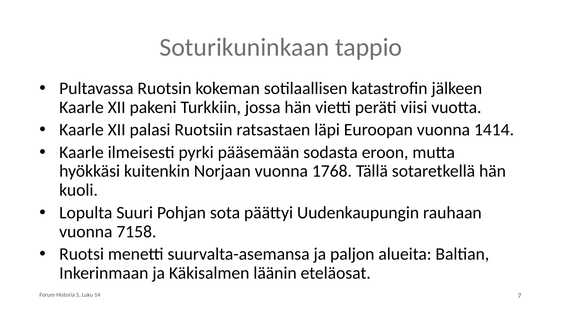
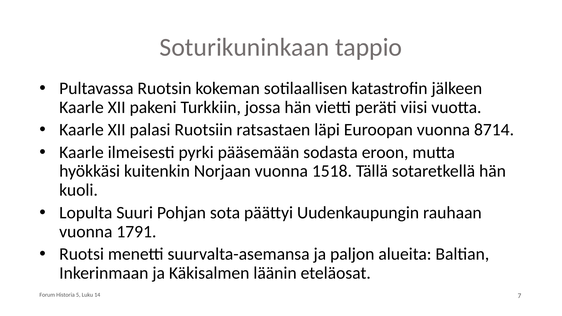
1414: 1414 -> 8714
1768: 1768 -> 1518
7158: 7158 -> 1791
